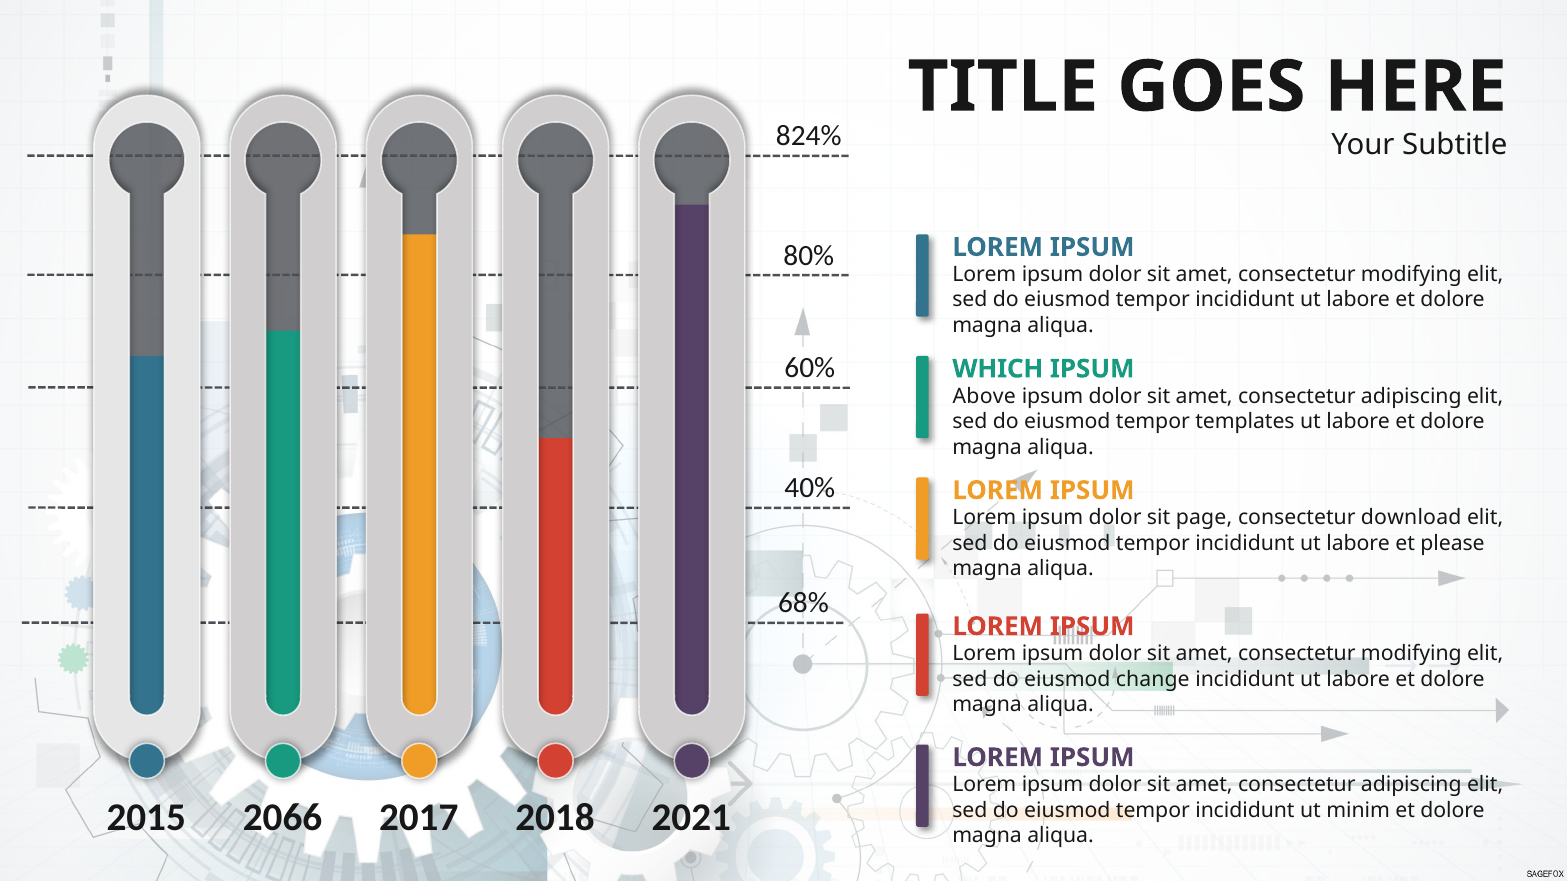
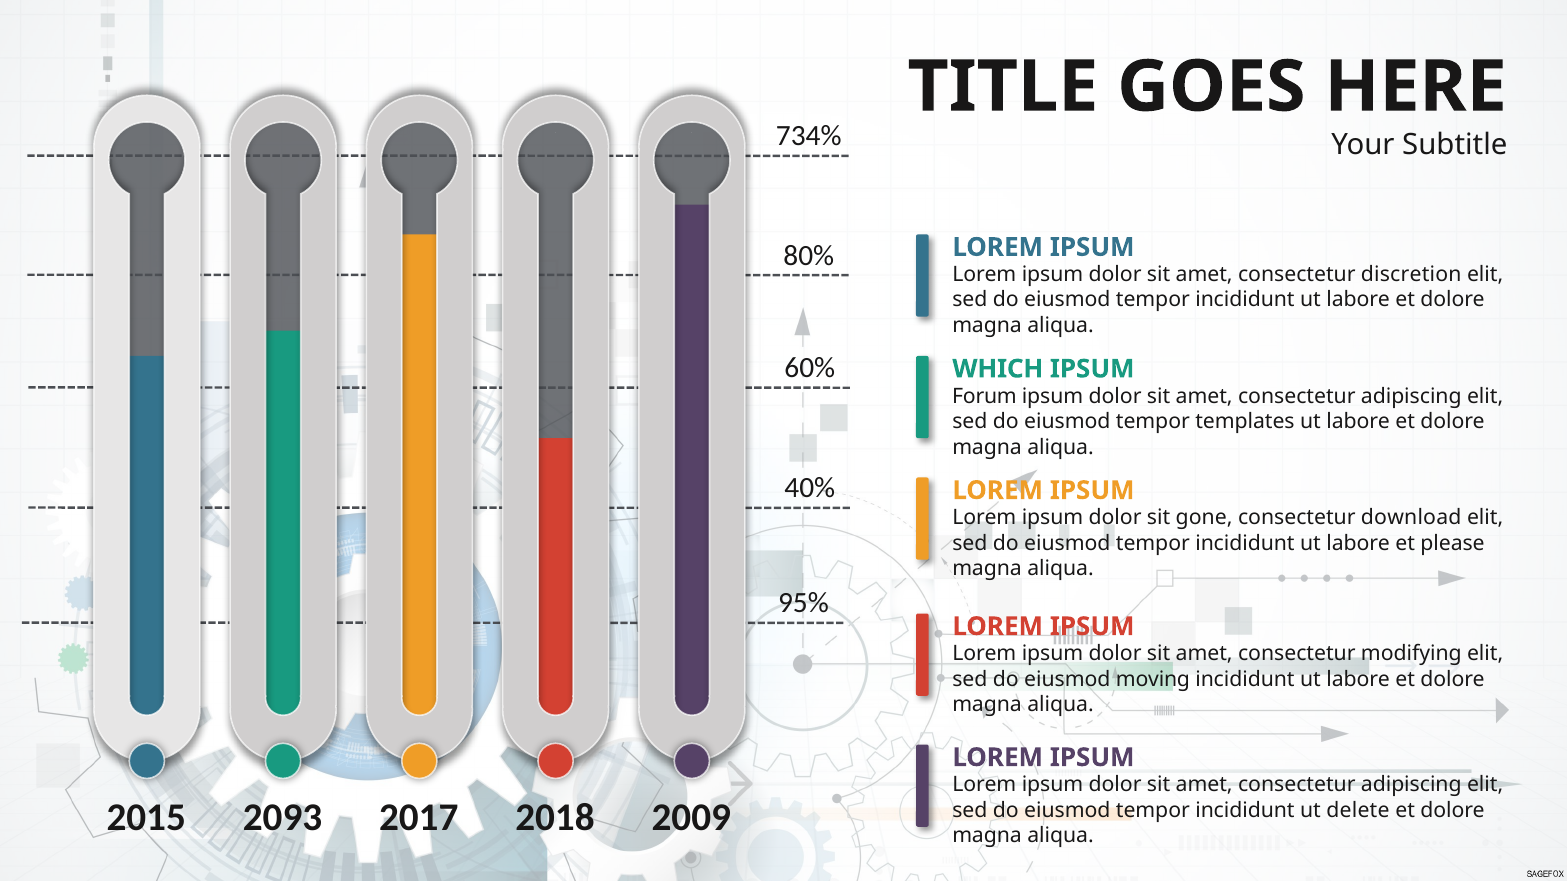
824%: 824% -> 734%
modifying at (1411, 275): modifying -> discretion
Above: Above -> Forum
page: page -> gone
68%: 68% -> 95%
change: change -> moving
2066: 2066 -> 2093
2021: 2021 -> 2009
minim: minim -> delete
